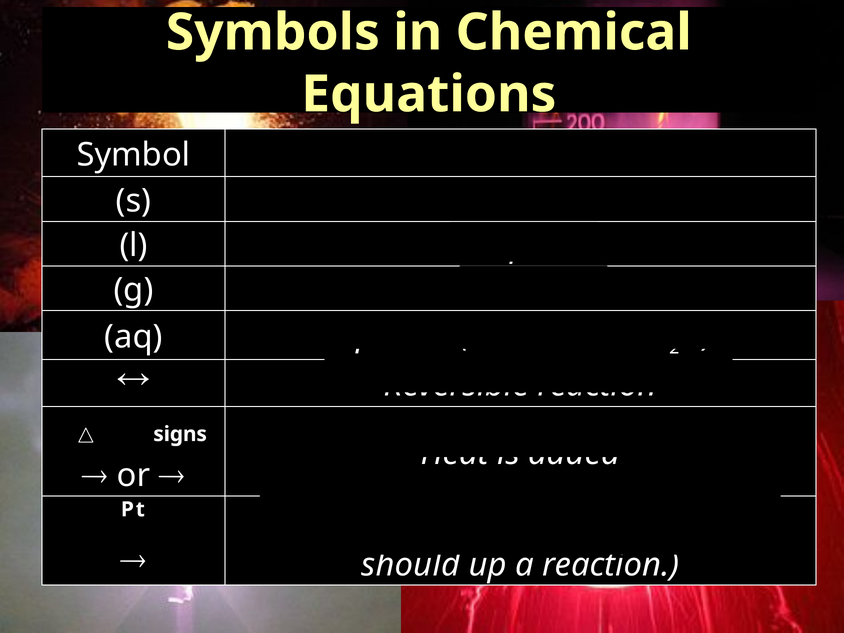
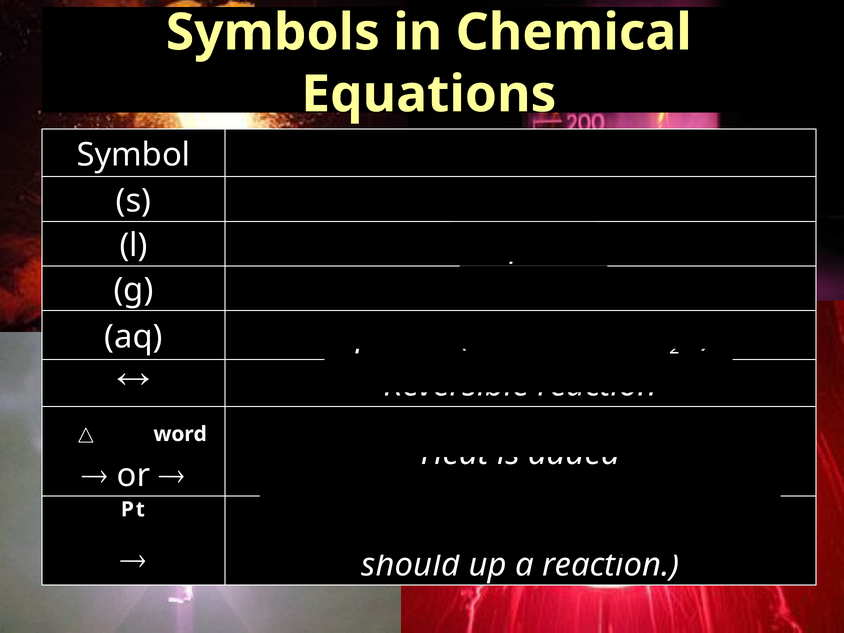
signs: signs -> word
